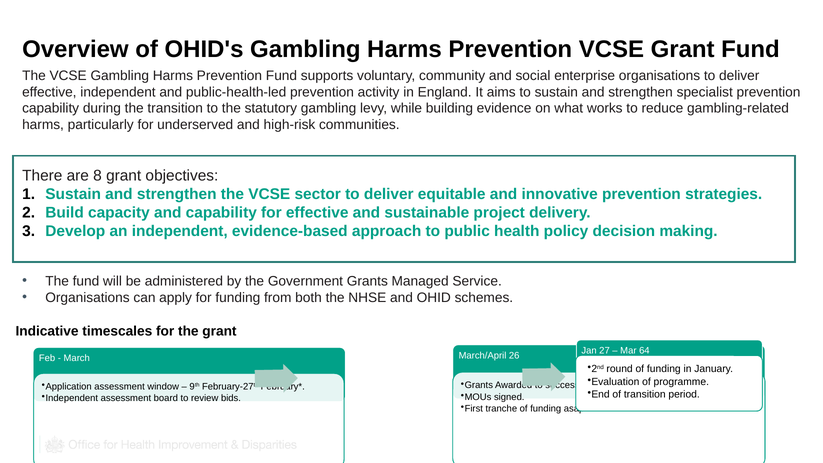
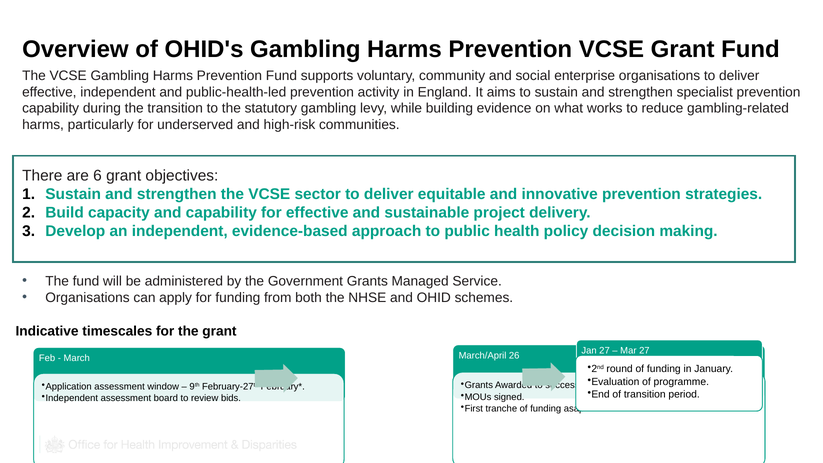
8: 8 -> 6
Mar 64: 64 -> 27
